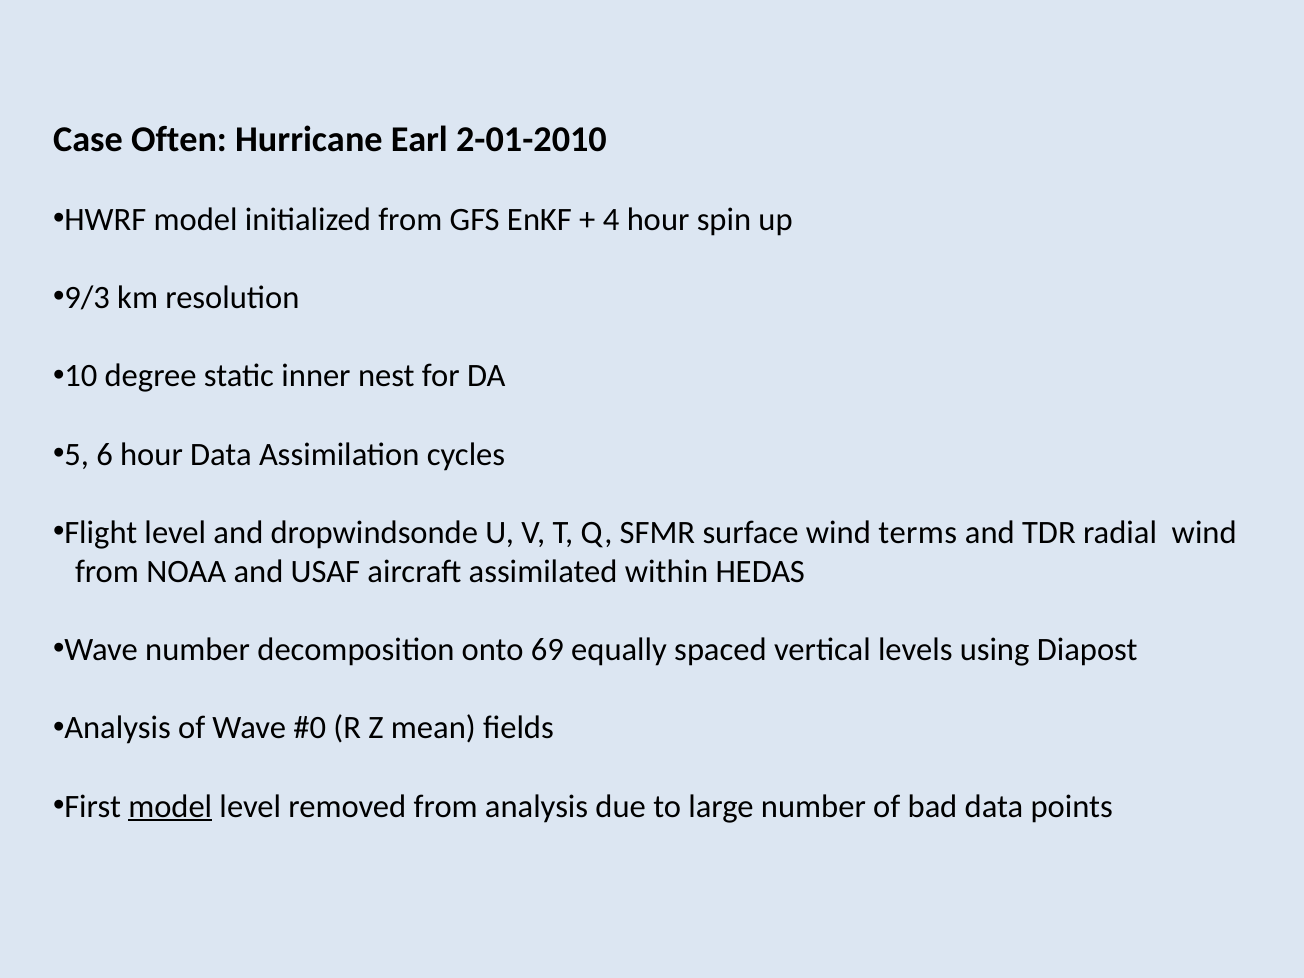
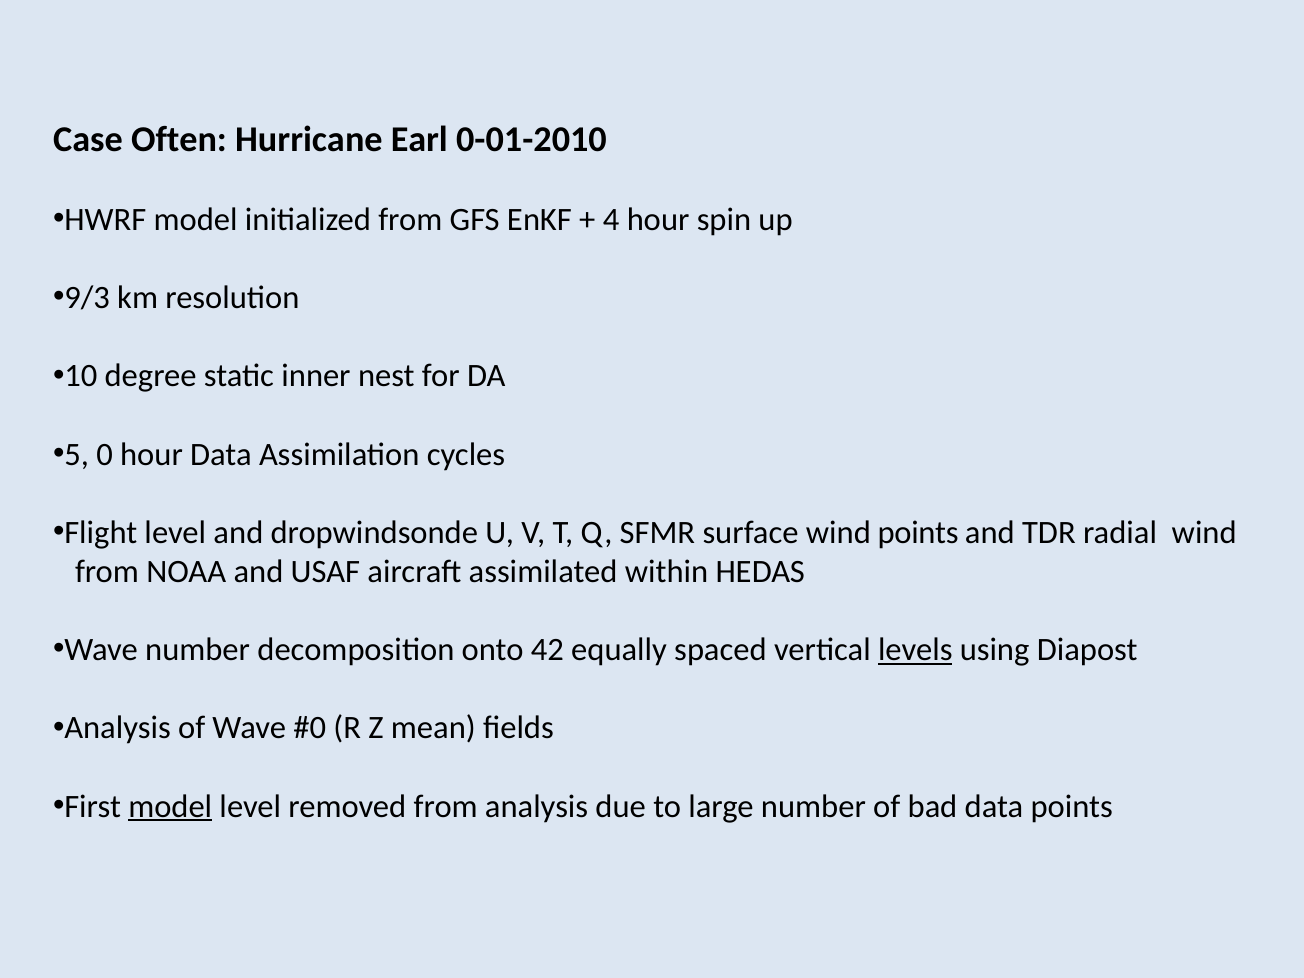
2-01-2010: 2-01-2010 -> 0-01-2010
6: 6 -> 0
wind terms: terms -> points
69: 69 -> 42
levels underline: none -> present
